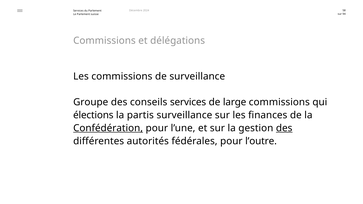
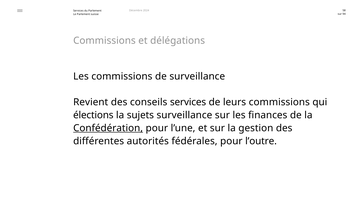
Groupe: Groupe -> Revient
large: large -> leurs
partis: partis -> sujets
des at (284, 128) underline: present -> none
